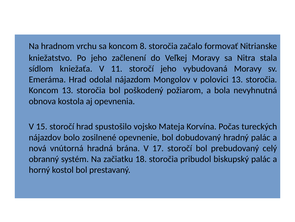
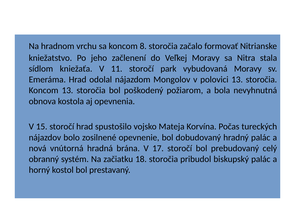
storočí jeho: jeho -> park
